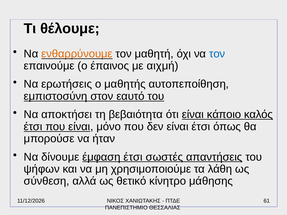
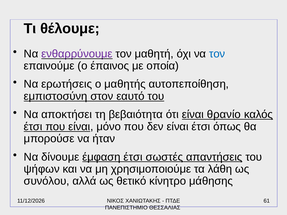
ενθαρρύνουμε colour: orange -> purple
αιχμή: αιχμή -> οποία
κάποιο: κάποιο -> θρανίο
σύνθεση: σύνθεση -> συνόλου
